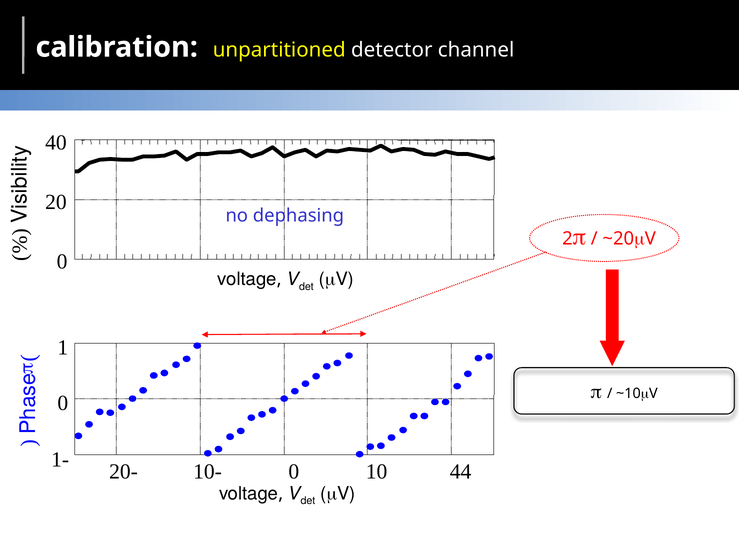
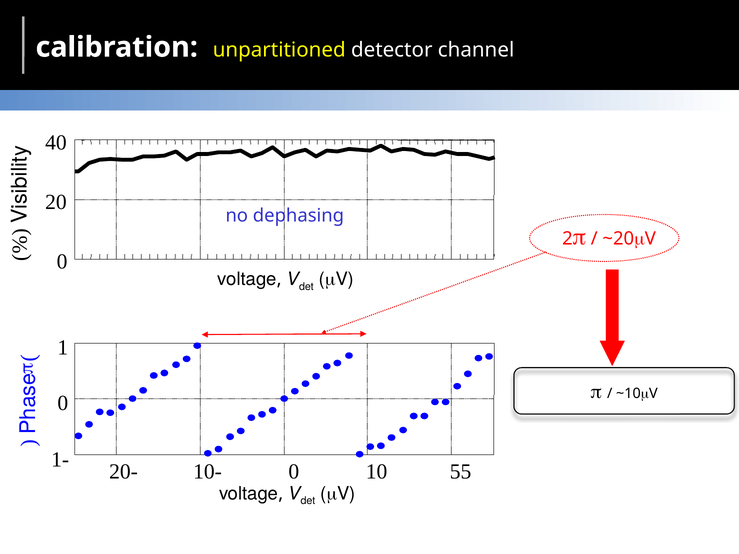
44: 44 -> 55
